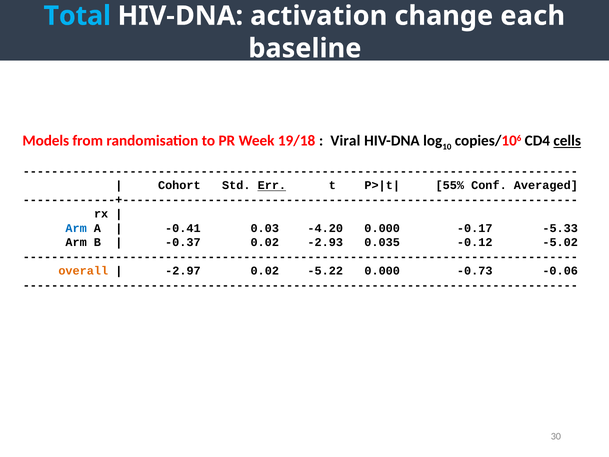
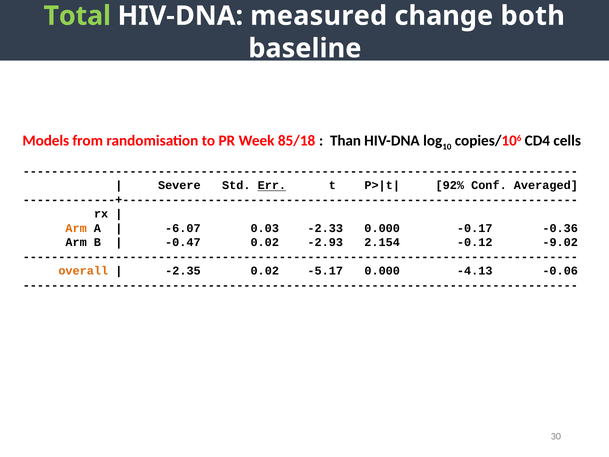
Total colour: light blue -> light green
activation: activation -> measured
each: each -> both
19/18: 19/18 -> 85/18
Viral: Viral -> Than
cells underline: present -> none
Cohort: Cohort -> Severe
55%: 55% -> 92%
Arm at (76, 228) colour: blue -> orange
-0.41: -0.41 -> -6.07
-4.20: -4.20 -> -2.33
-5.33: -5.33 -> -0.36
-0.37: -0.37 -> -0.47
0.035: 0.035 -> 2.154
-5.02: -5.02 -> -9.02
-2.97: -2.97 -> -2.35
-5.22: -5.22 -> -5.17
-0.73: -0.73 -> -4.13
